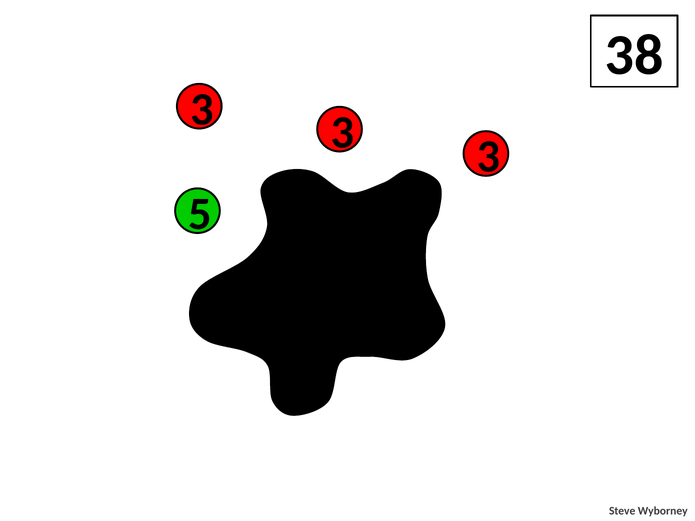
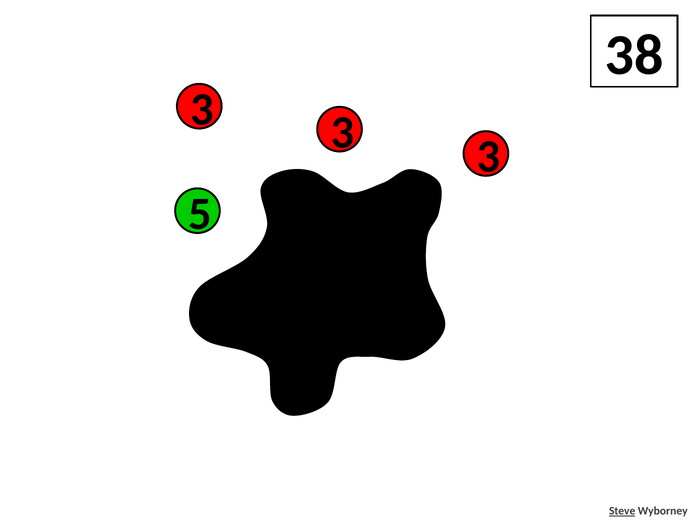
Steve underline: none -> present
